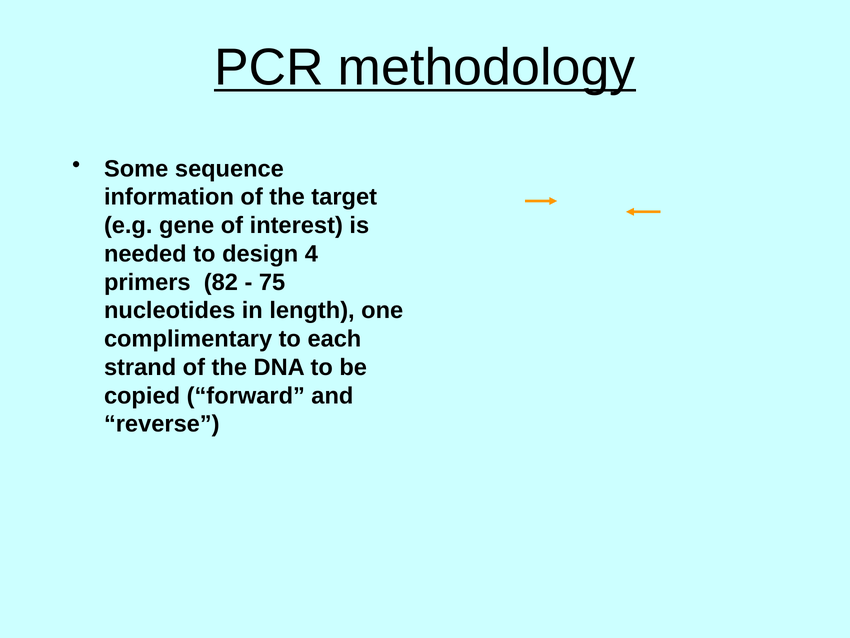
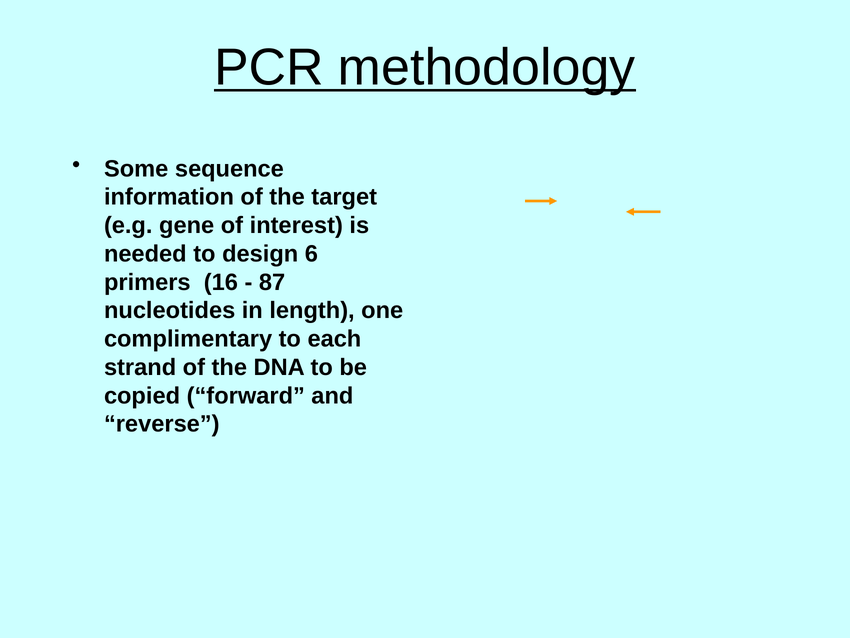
4: 4 -> 6
82: 82 -> 16
75: 75 -> 87
